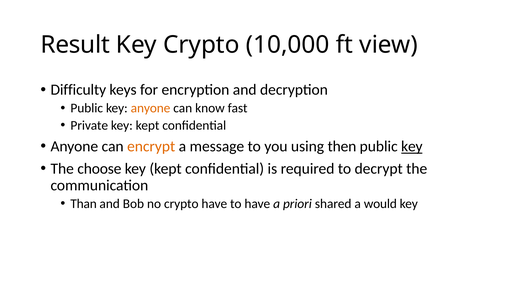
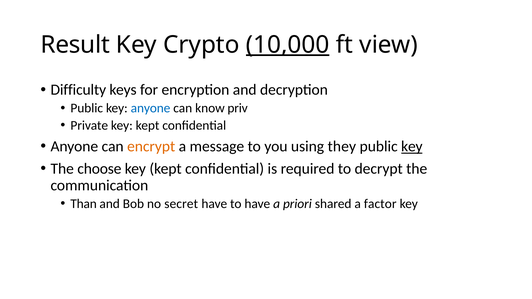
10,000 underline: none -> present
anyone at (151, 108) colour: orange -> blue
fast: fast -> priv
then: then -> they
no crypto: crypto -> secret
would: would -> factor
